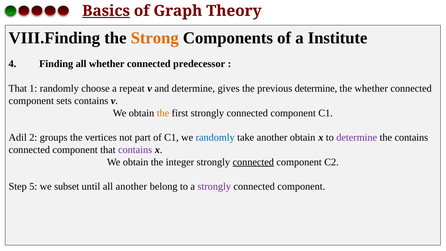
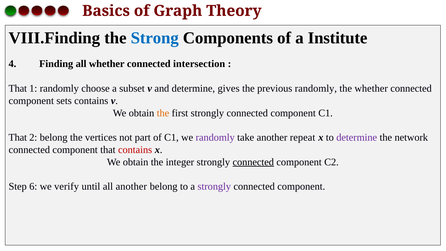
Basics underline: present -> none
Strong colour: orange -> blue
predecessor: predecessor -> intersection
repeat: repeat -> subset
previous determine: determine -> randomly
Adil at (18, 137): Adil -> That
2 groups: groups -> belong
randomly at (215, 137) colour: blue -> purple
another obtain: obtain -> repeat
the contains: contains -> network
contains at (135, 150) colour: purple -> red
5: 5 -> 6
subset: subset -> verify
